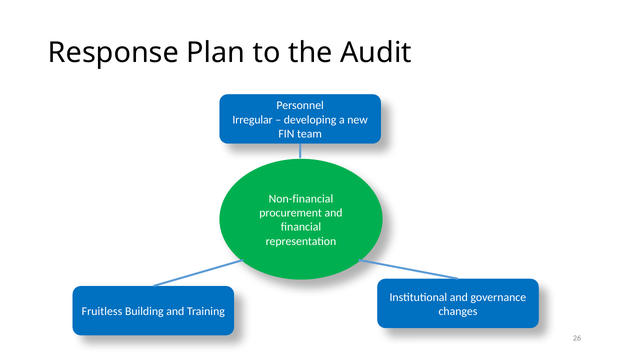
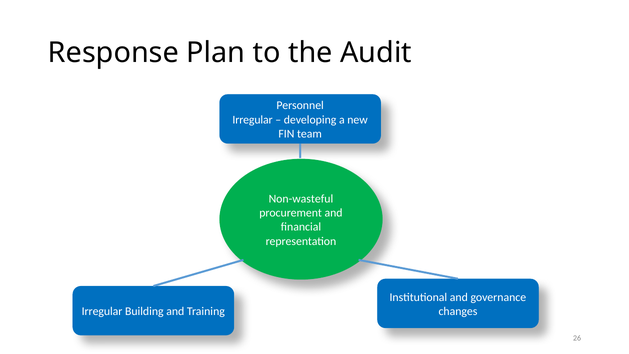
Non-financial: Non-financial -> Non-wasteful
Fruitless at (102, 311): Fruitless -> Irregular
